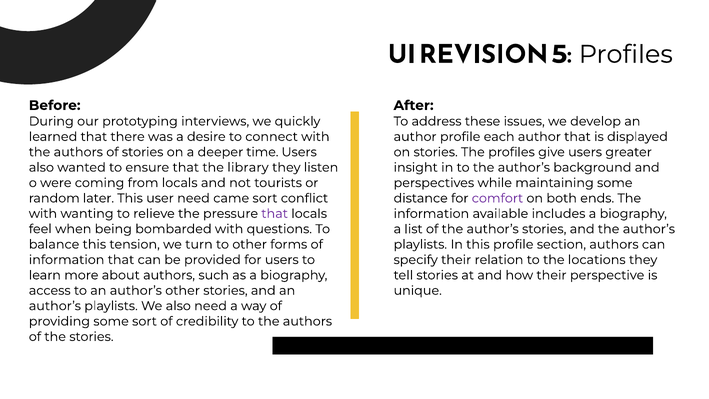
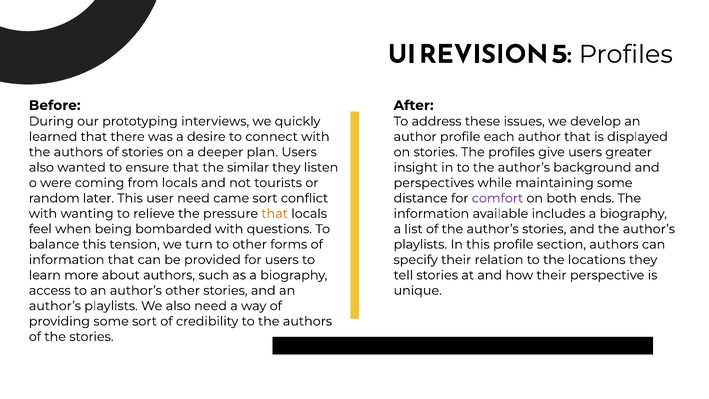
time: time -> plan
library: library -> similar
that at (275, 214) colour: purple -> orange
